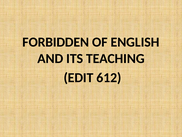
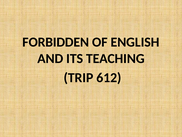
EDIT: EDIT -> TRIP
